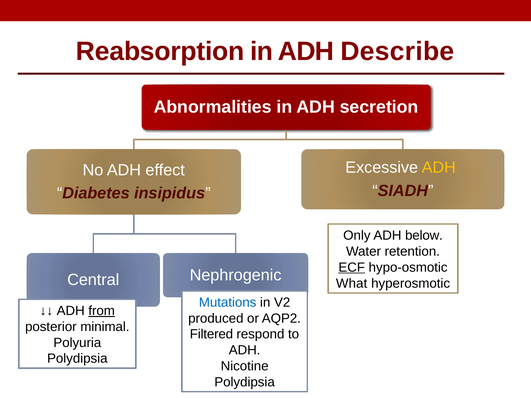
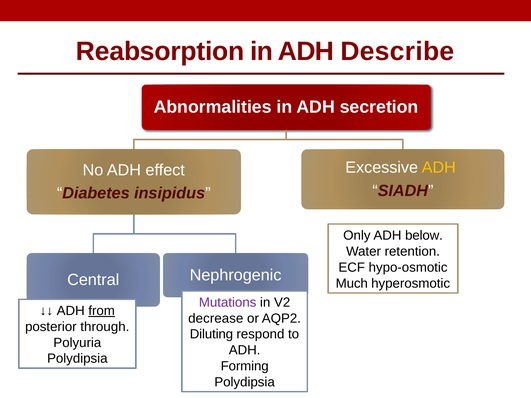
ECF underline: present -> none
What: What -> Much
Mutations colour: blue -> purple
produced: produced -> decrease
minimal: minimal -> through
Filtered: Filtered -> Diluting
Nicotine: Nicotine -> Forming
